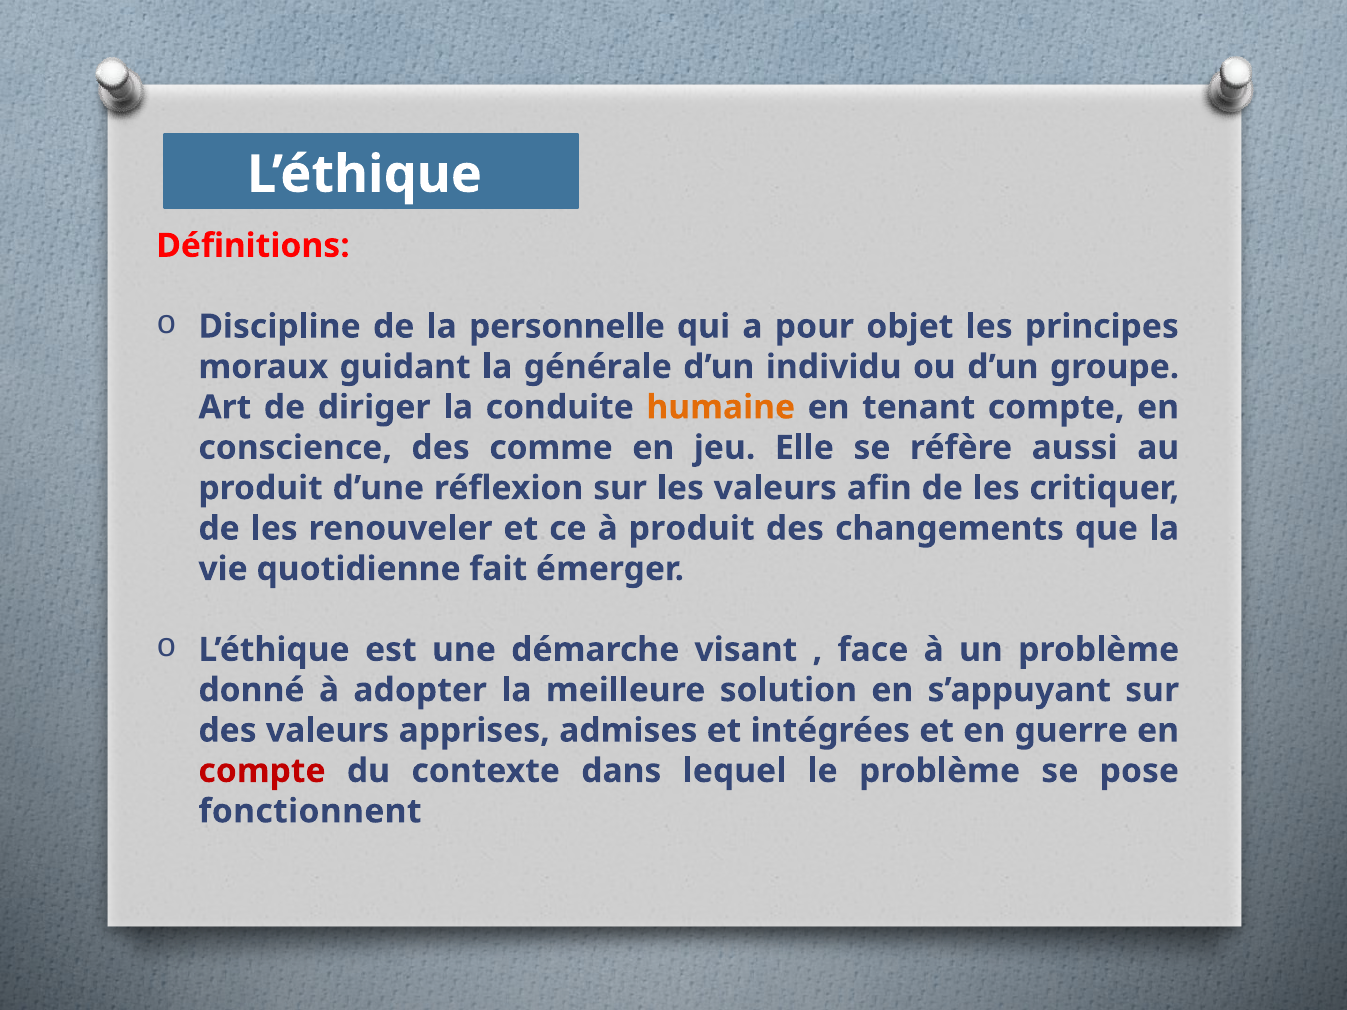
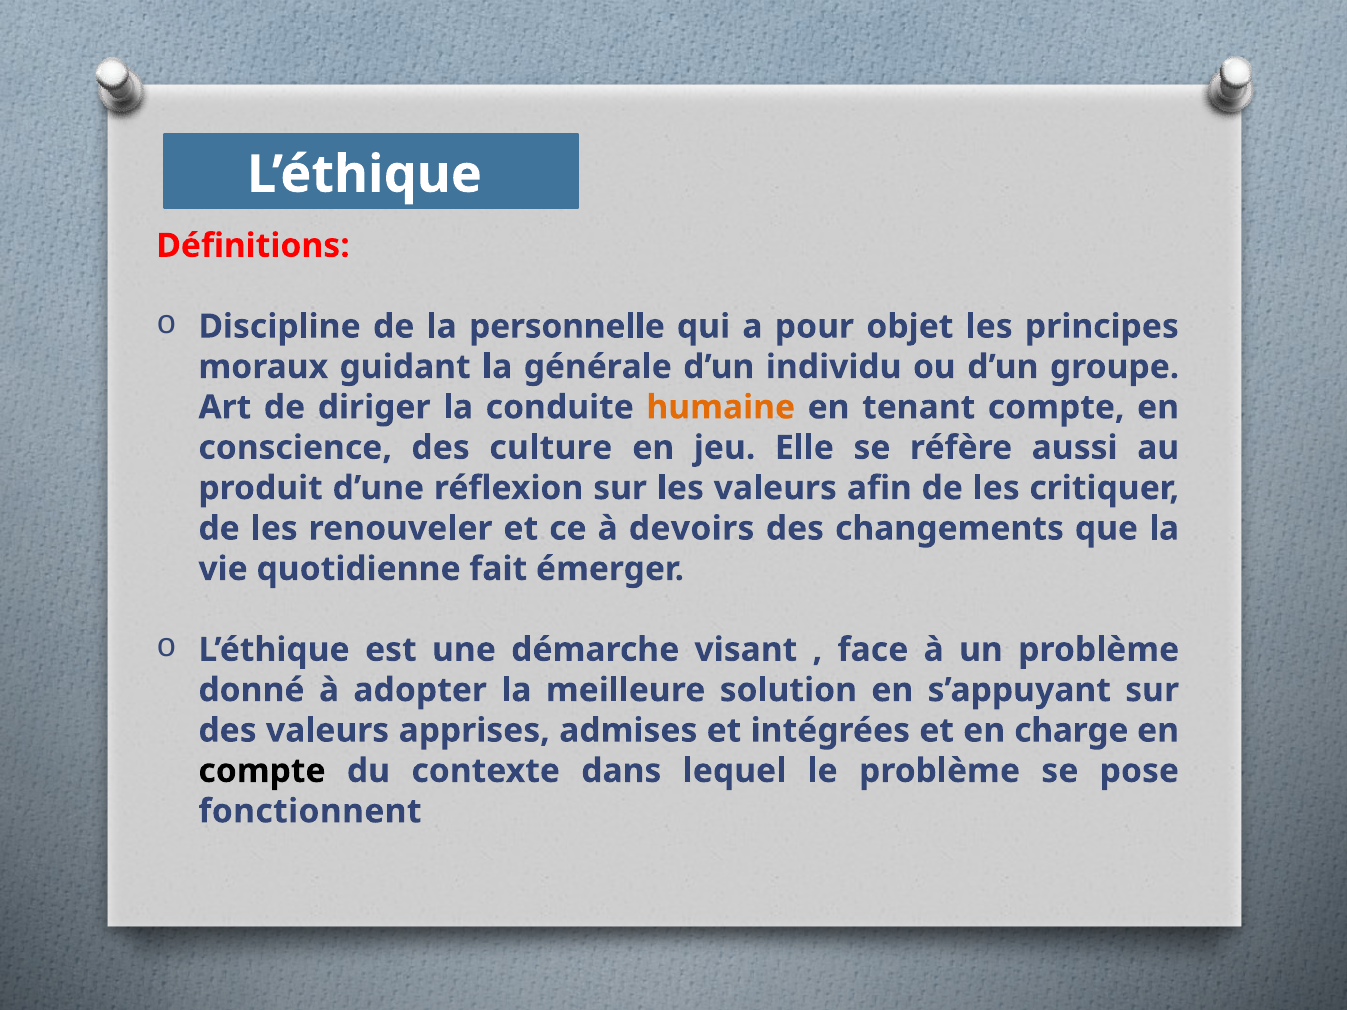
comme: comme -> culture
à produit: produit -> devoirs
guerre: guerre -> charge
compte at (262, 771) colour: red -> black
